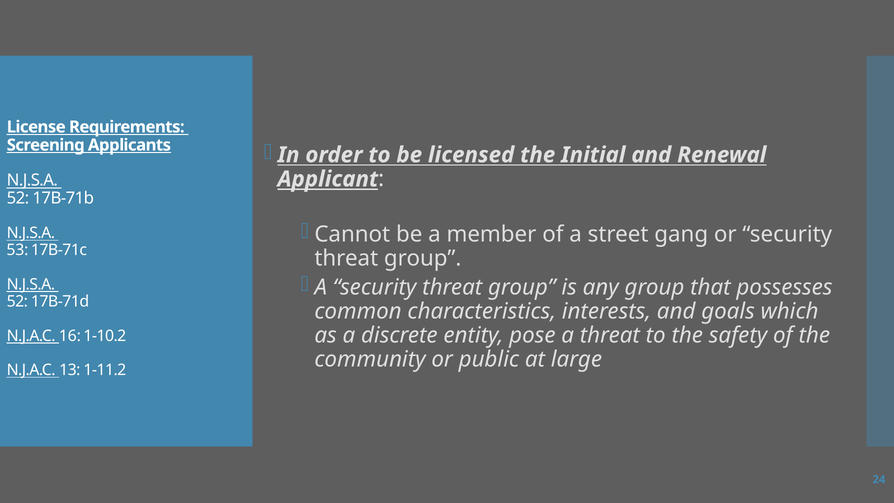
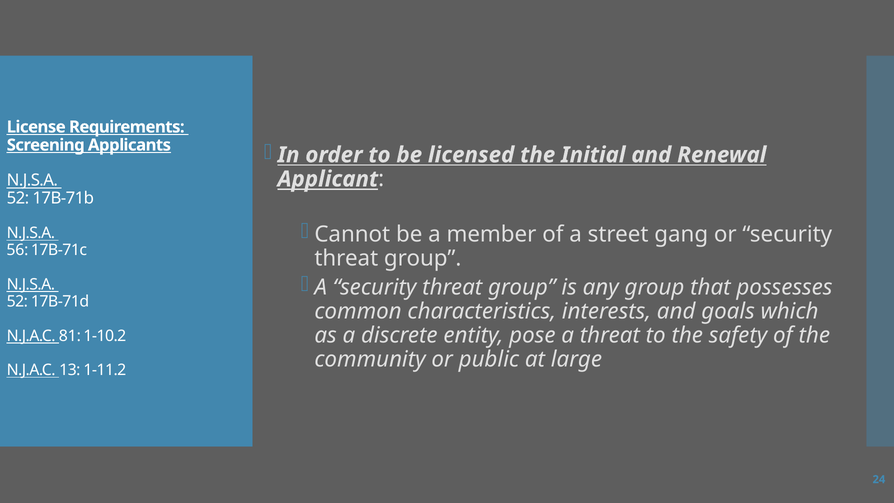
53: 53 -> 56
16: 16 -> 81
